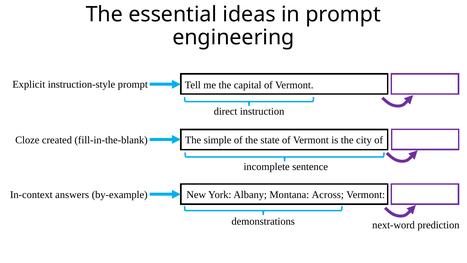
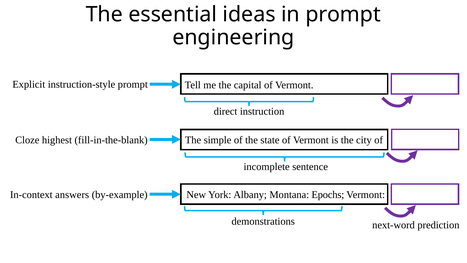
created: created -> highest
Across: Across -> Epochs
